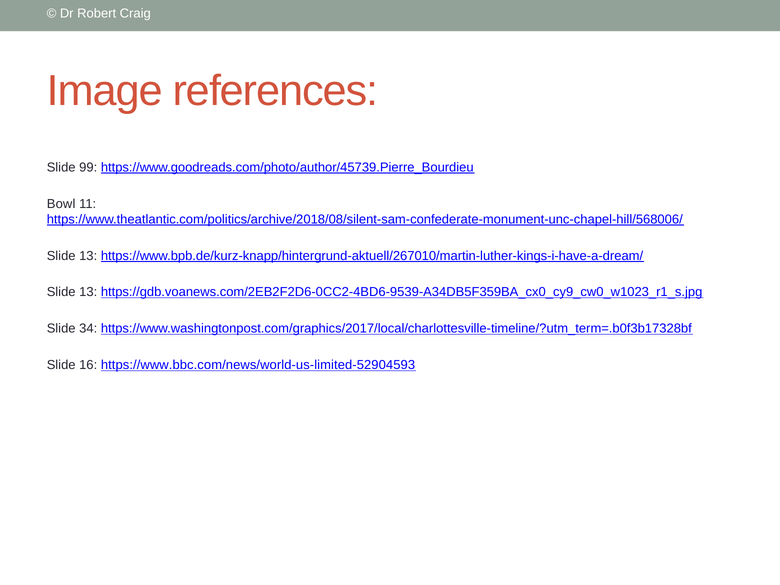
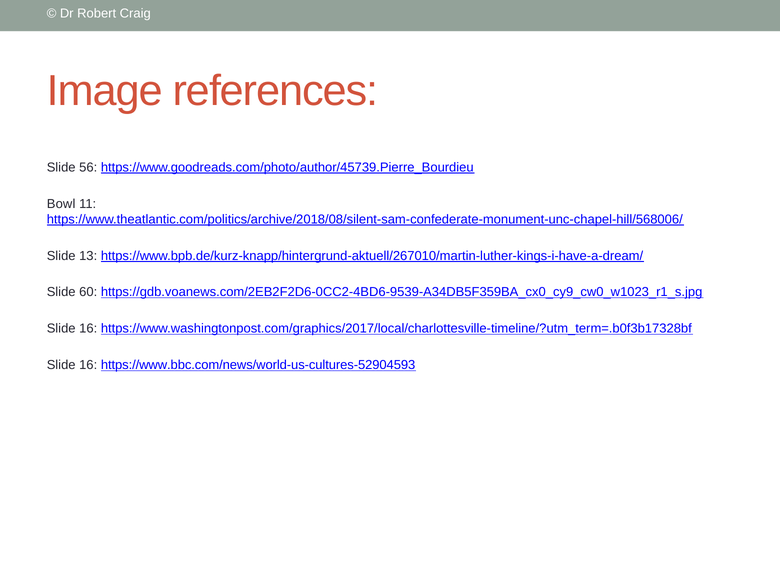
99: 99 -> 56
13 at (88, 292): 13 -> 60
34 at (88, 329): 34 -> 16
https://www.bbc.com/news/world-us-limited-52904593: https://www.bbc.com/news/world-us-limited-52904593 -> https://www.bbc.com/news/world-us-cultures-52904593
